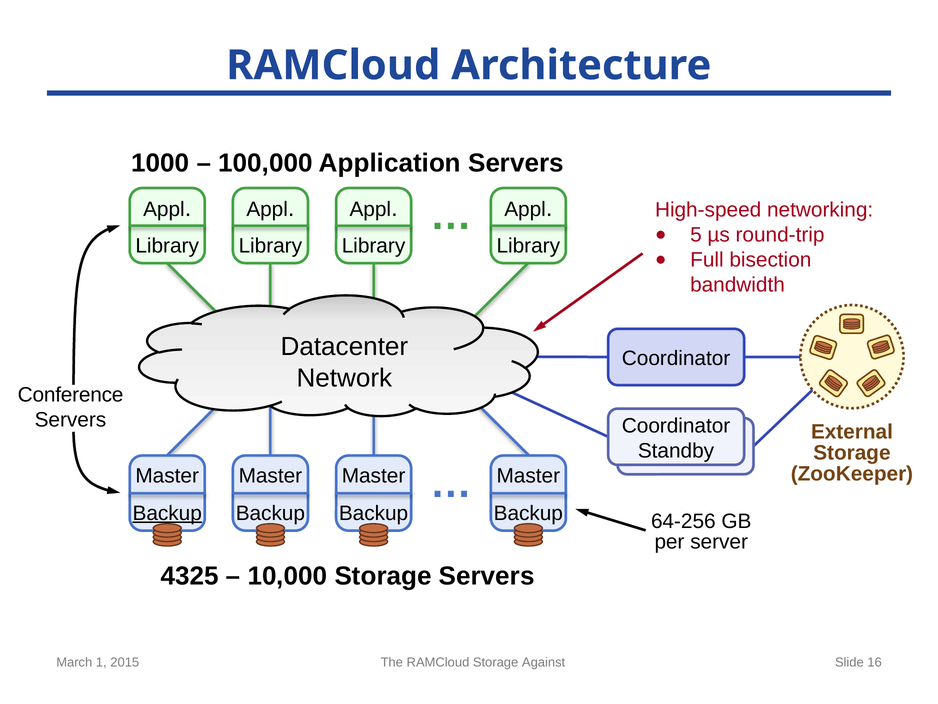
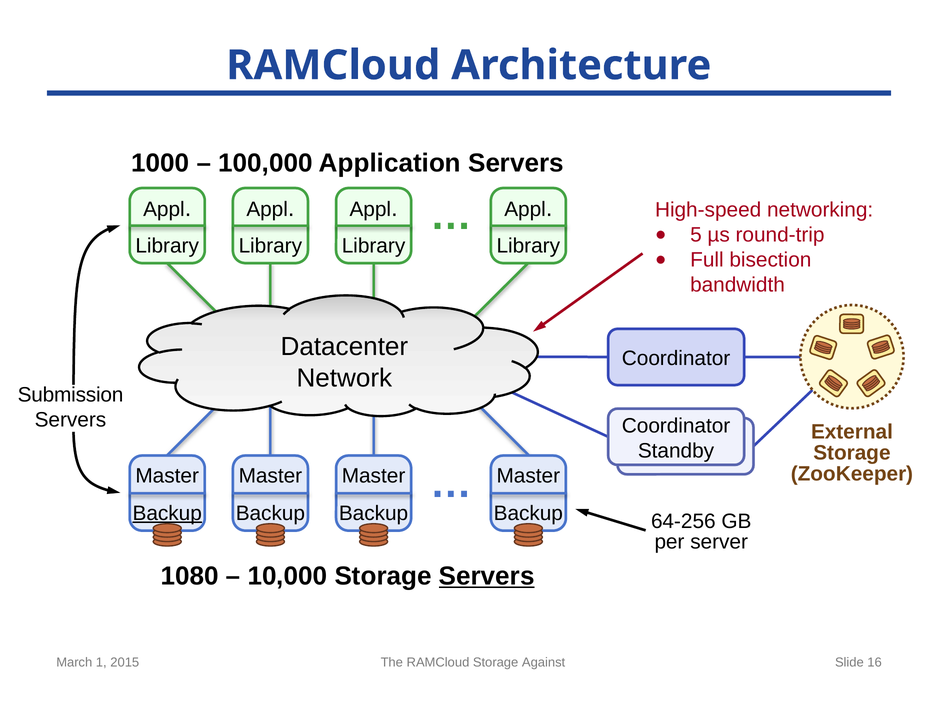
Conference: Conference -> Submission
4325: 4325 -> 1080
Servers at (487, 576) underline: none -> present
